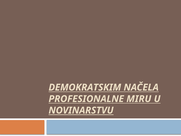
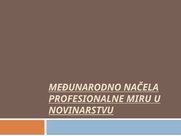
DEMOKRATSKIM: DEMOKRATSKIM -> MEĐUNARODNO
